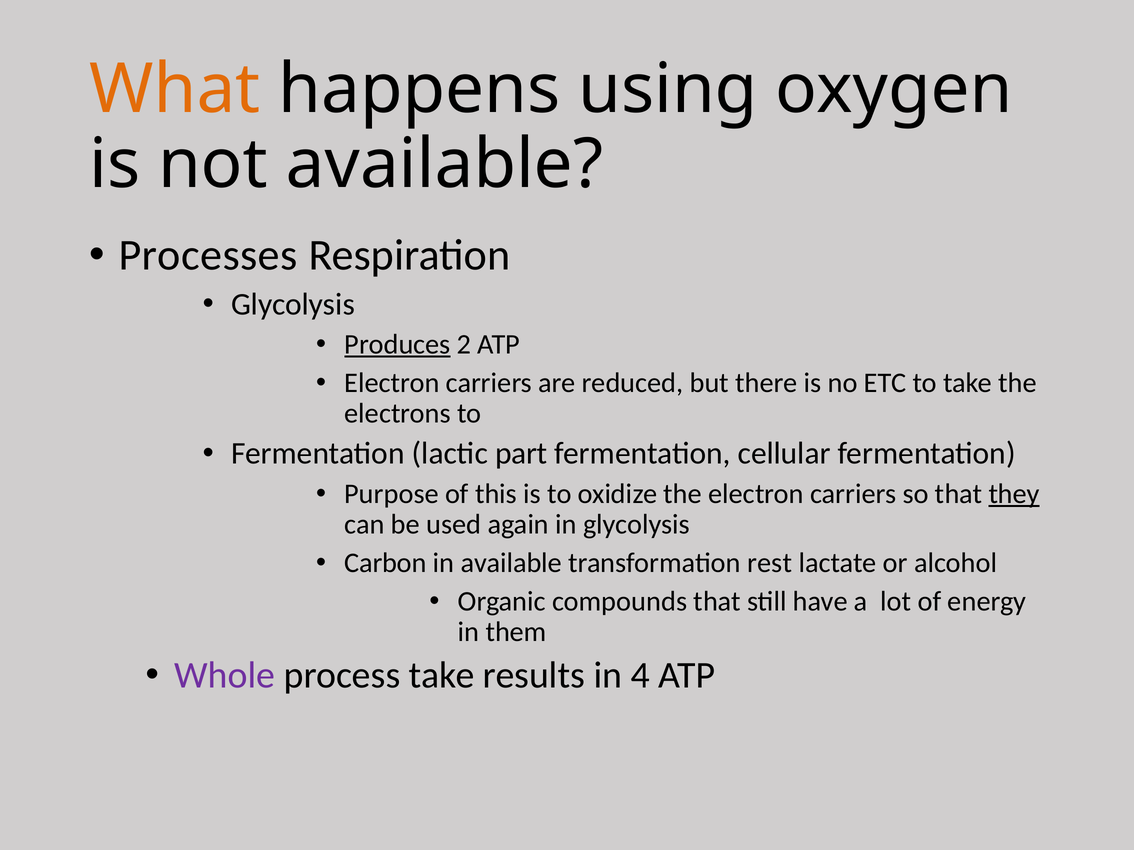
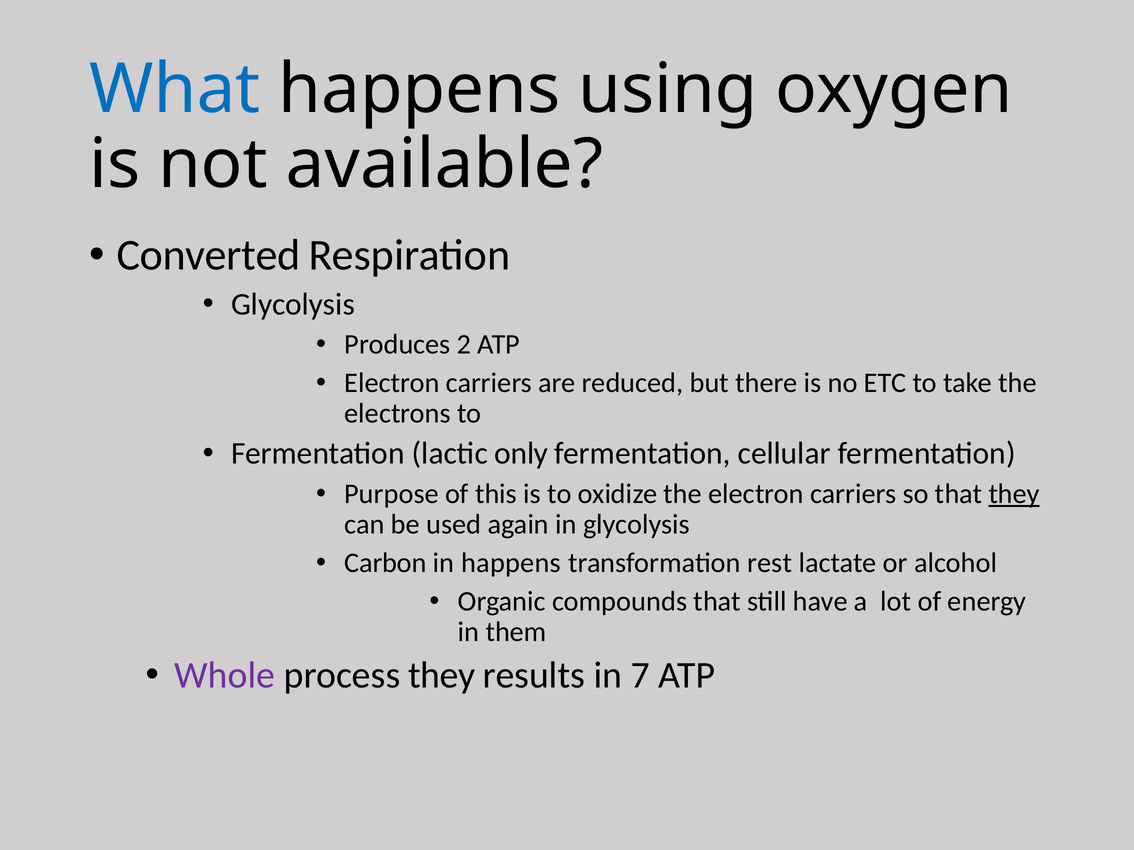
What colour: orange -> blue
Processes: Processes -> Converted
Produces underline: present -> none
part: part -> only
in available: available -> happens
process take: take -> they
4: 4 -> 7
